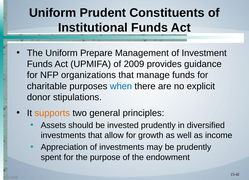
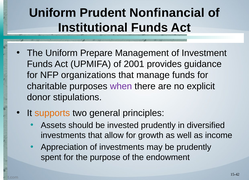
Constituents: Constituents -> Nonfinancial
2009: 2009 -> 2001
when colour: blue -> purple
